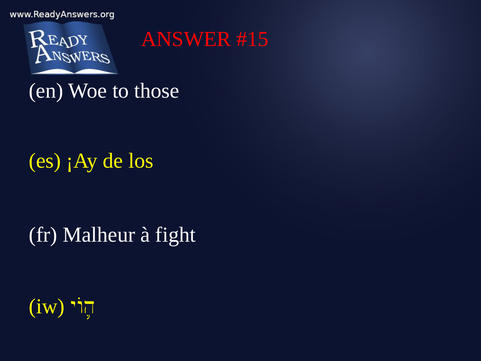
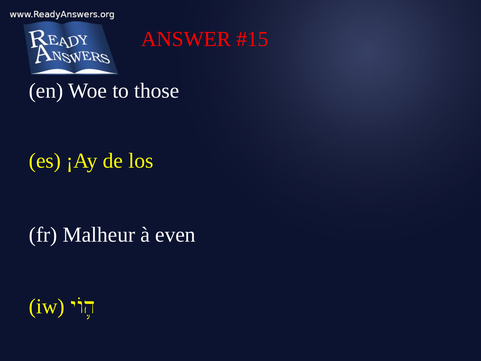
fight: fight -> even
